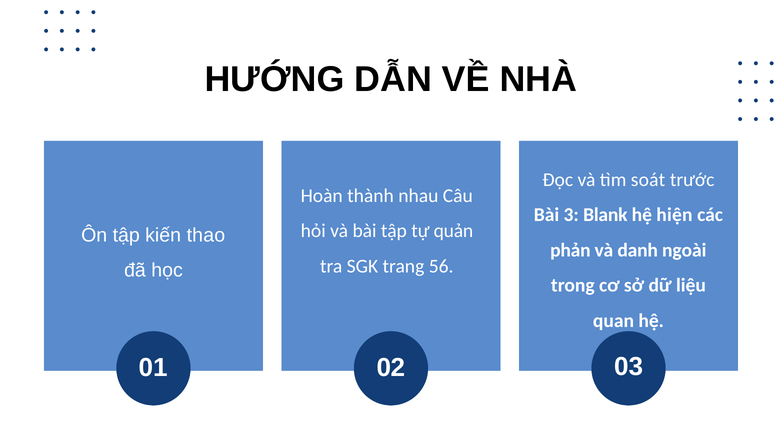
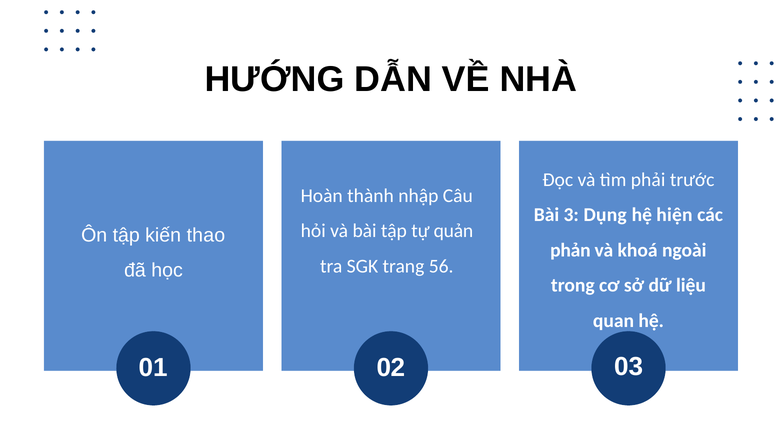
soát: soát -> phải
nhau: nhau -> nhập
Blank: Blank -> Dụng
danh: danh -> khoá
